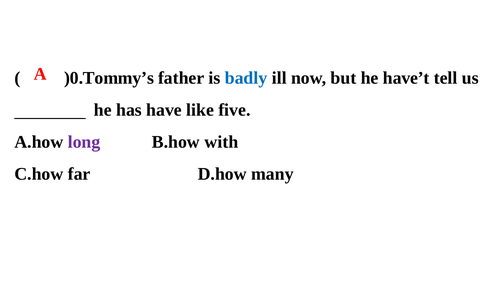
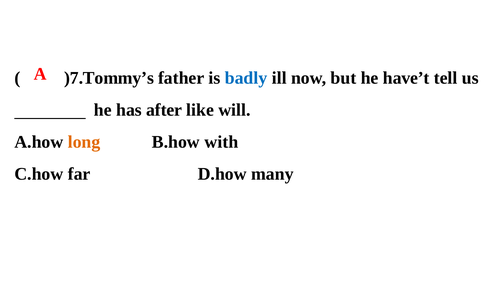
)0.Tommy’s: )0.Tommy’s -> )7.Tommy’s
have: have -> after
five: five -> will
long colour: purple -> orange
